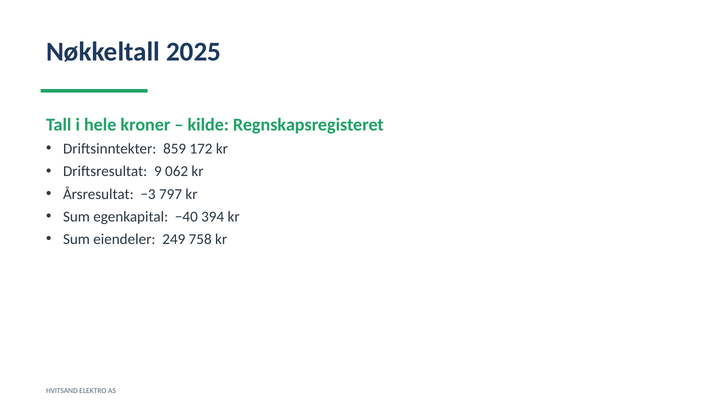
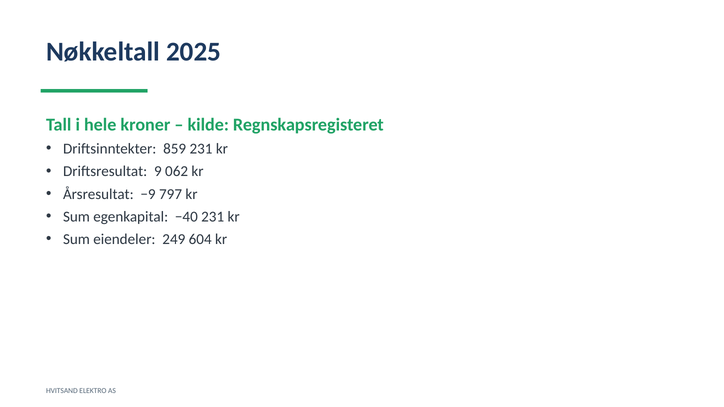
859 172: 172 -> 231
−3: −3 -> −9
−40 394: 394 -> 231
758: 758 -> 604
